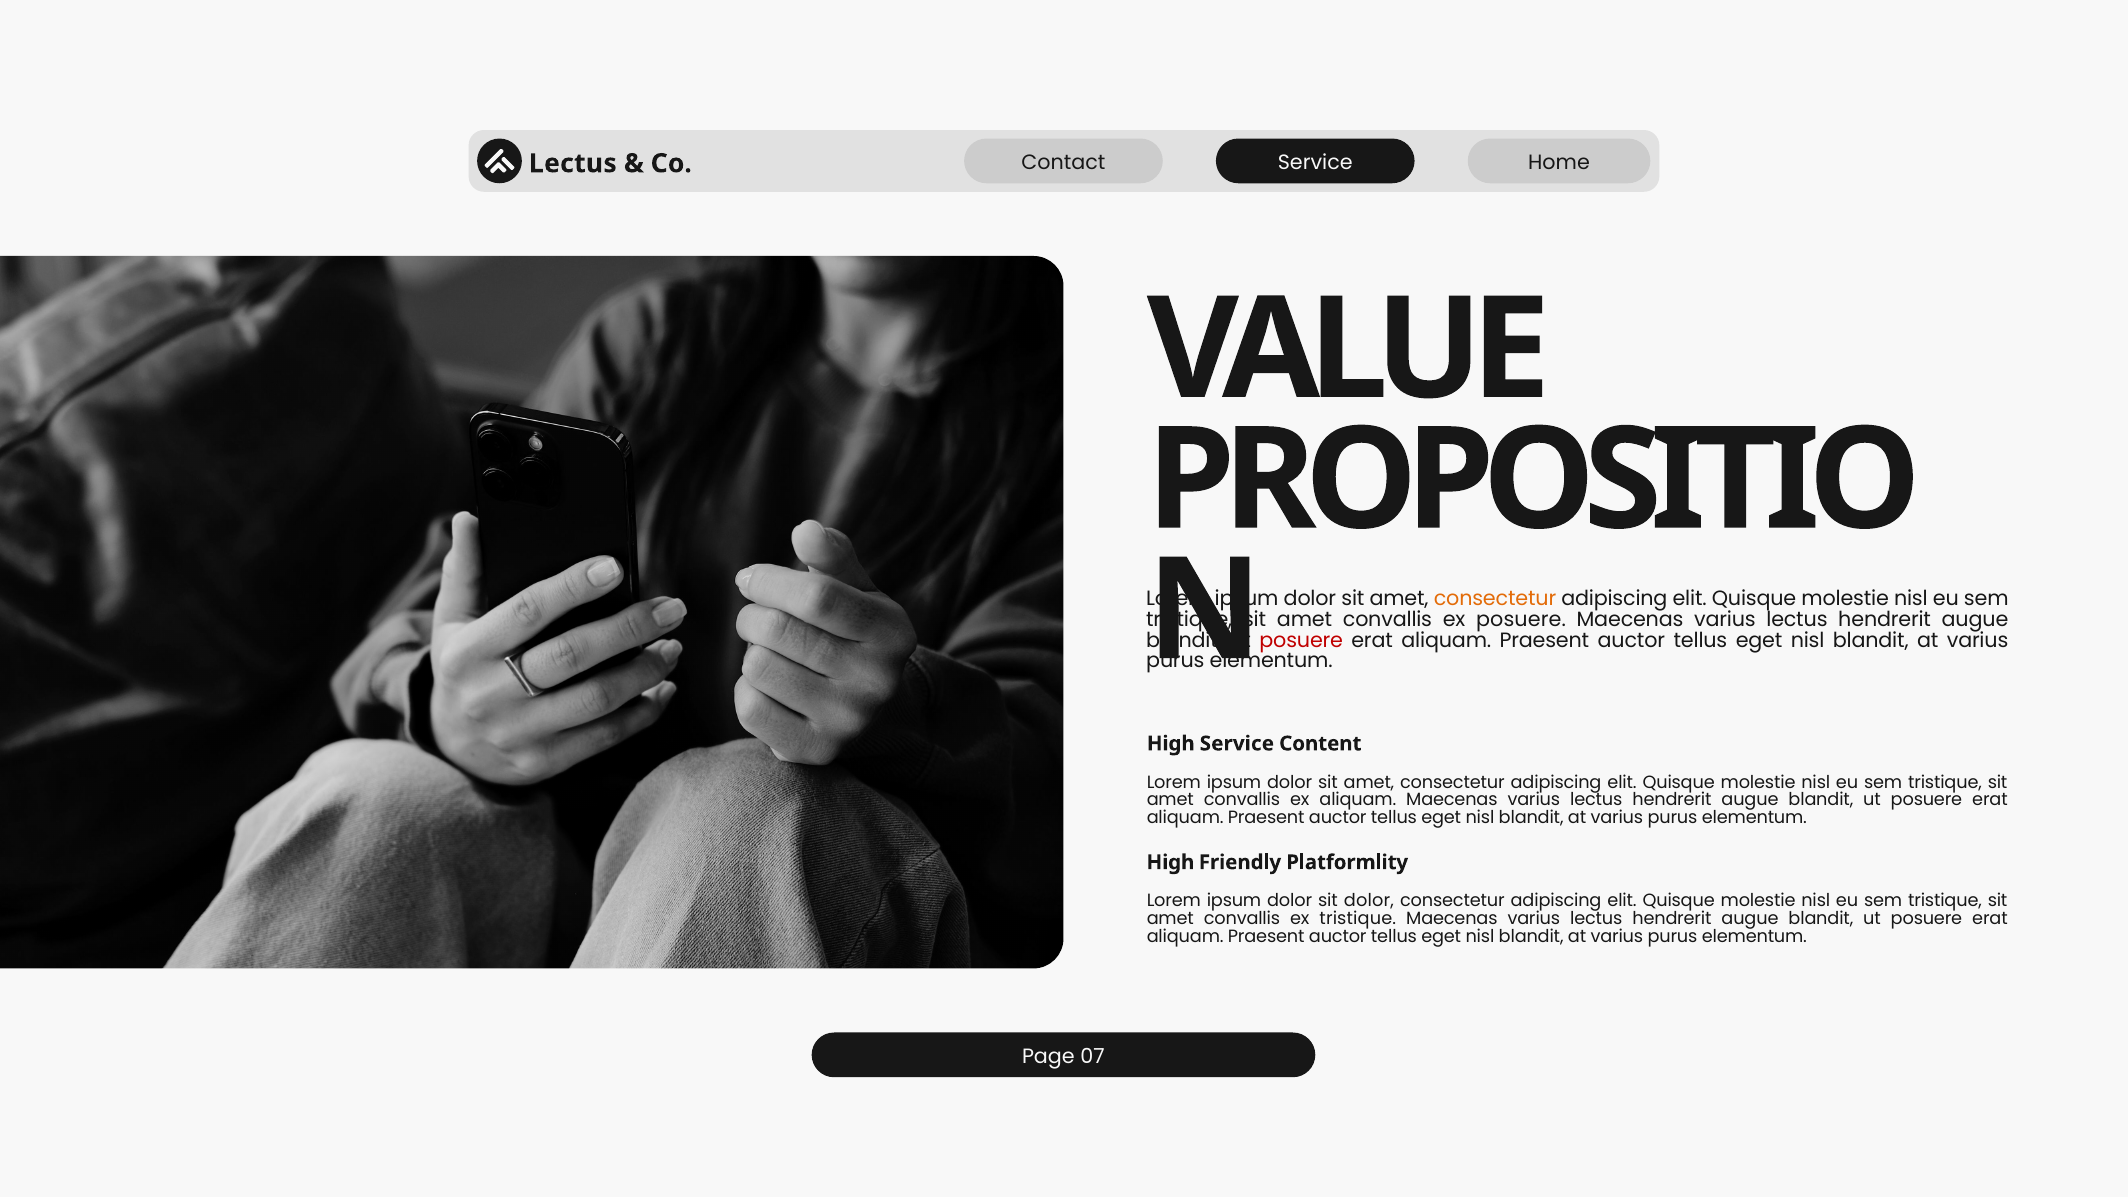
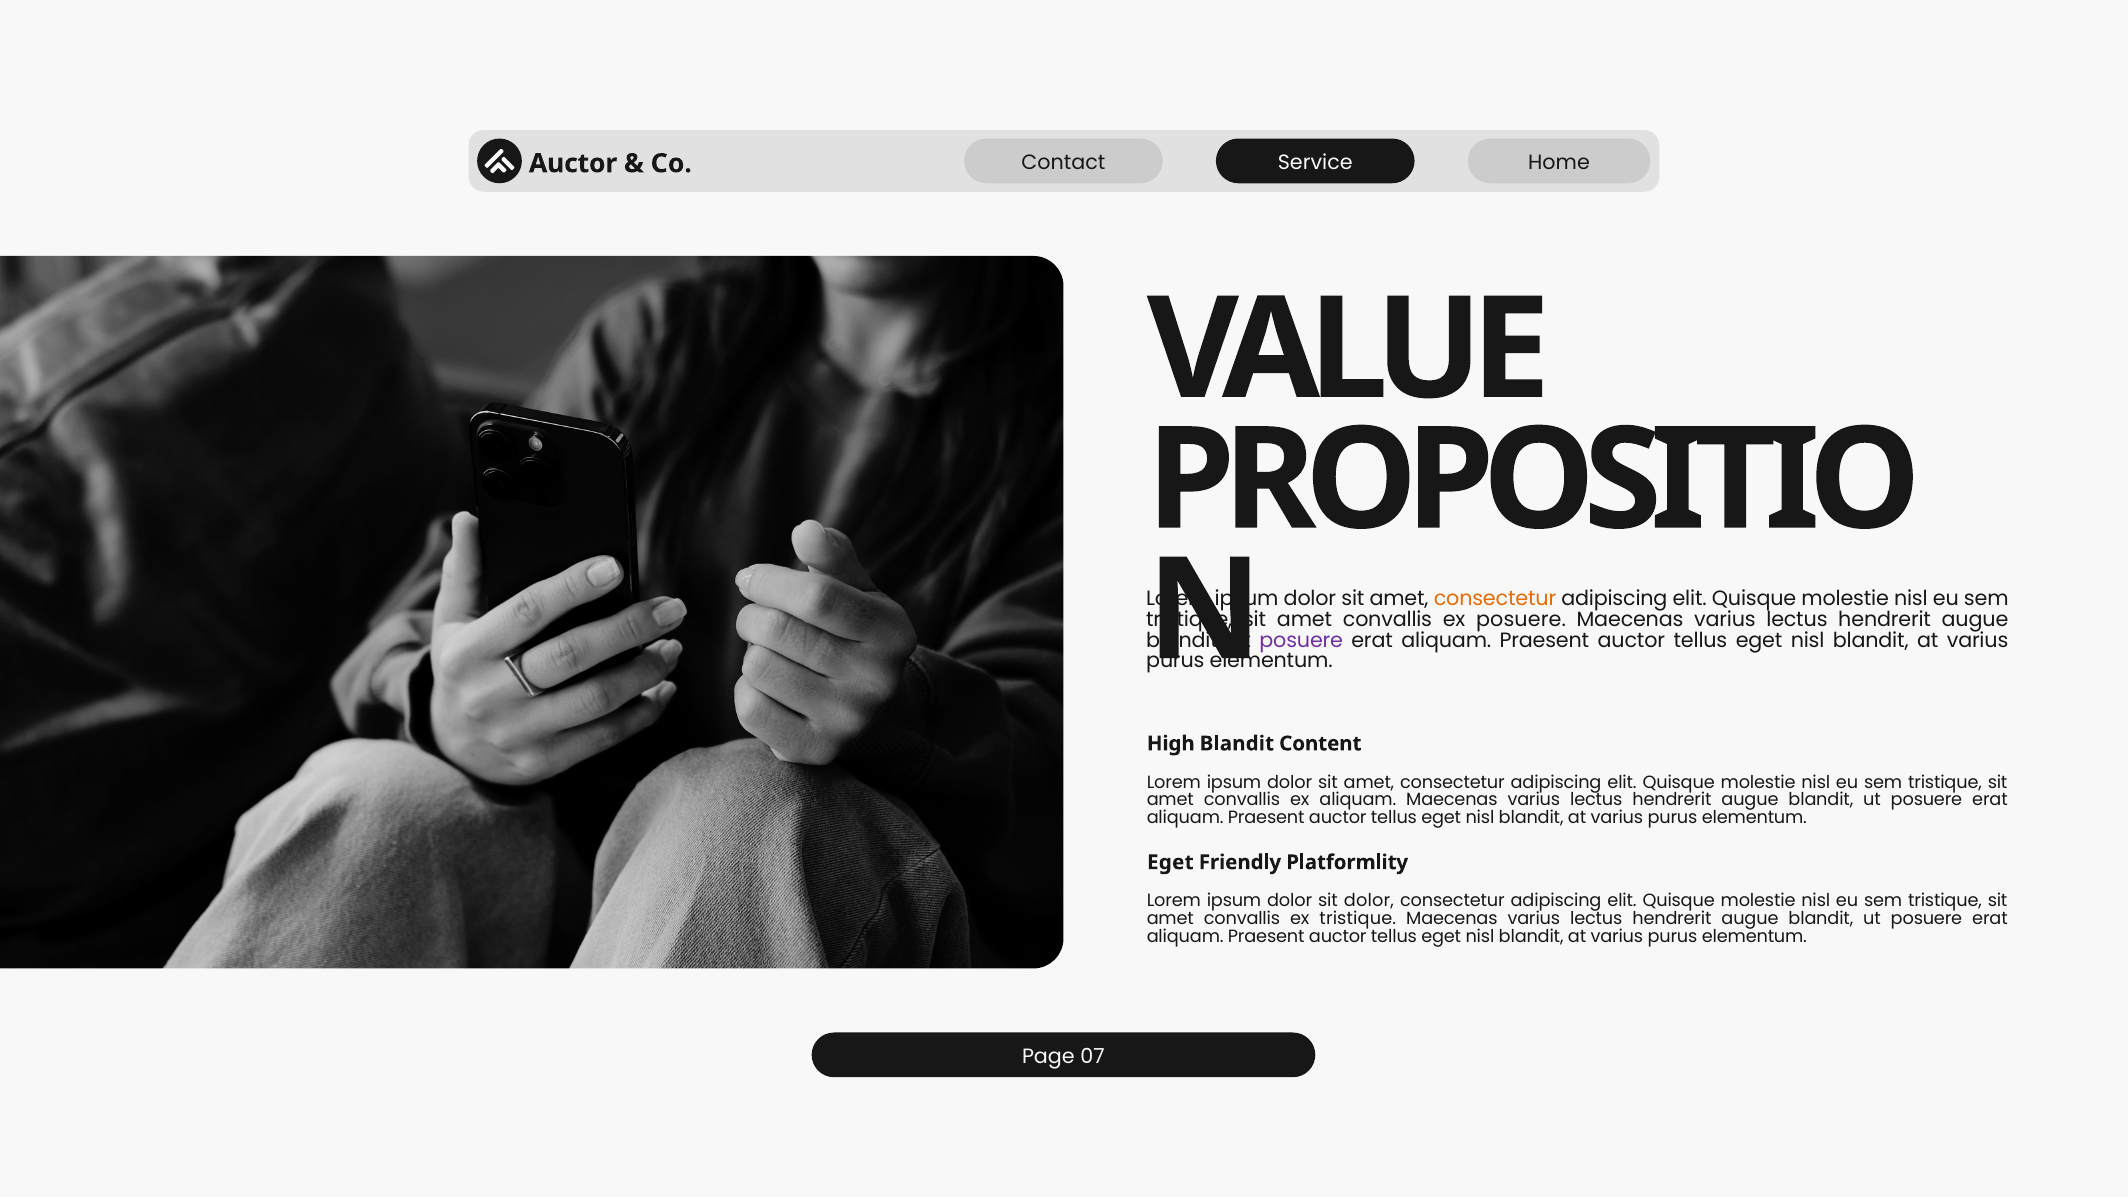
Lectus at (573, 163): Lectus -> Auctor
posuere at (1301, 640) colour: red -> purple
High Service: Service -> Blandit
High at (1170, 862): High -> Eget
